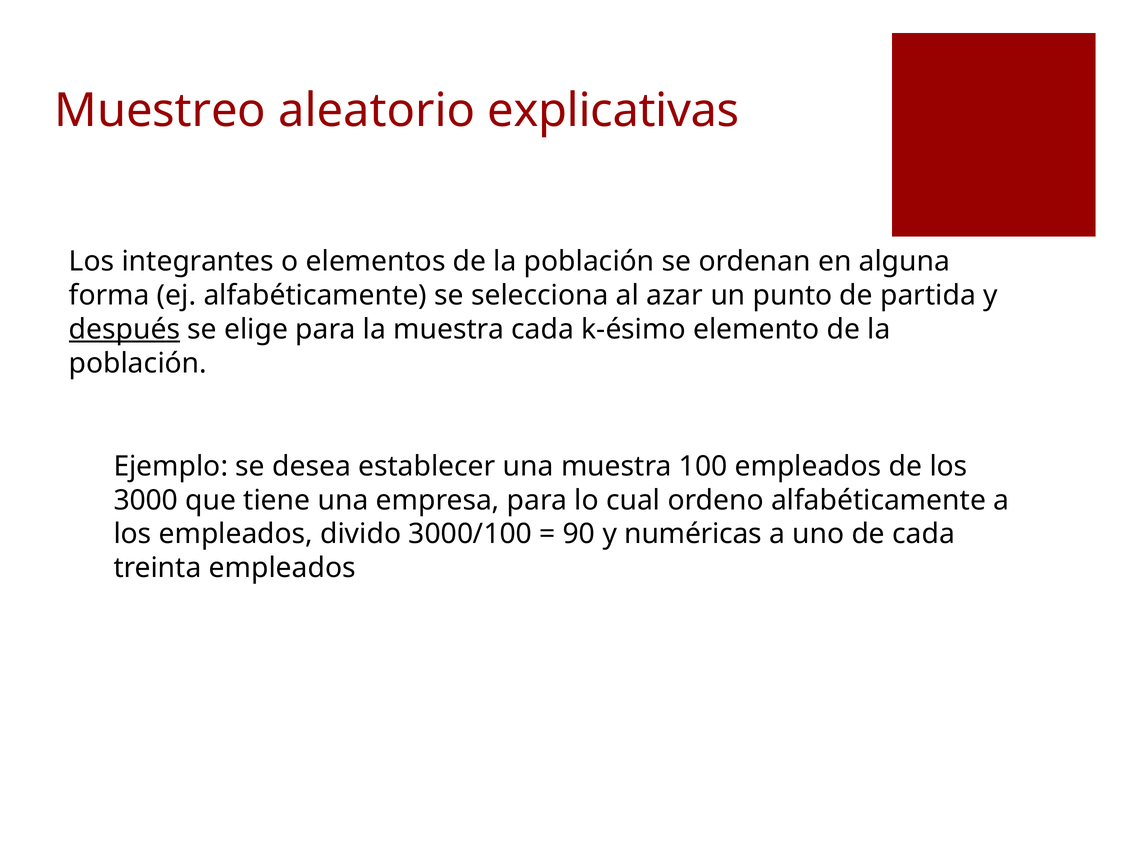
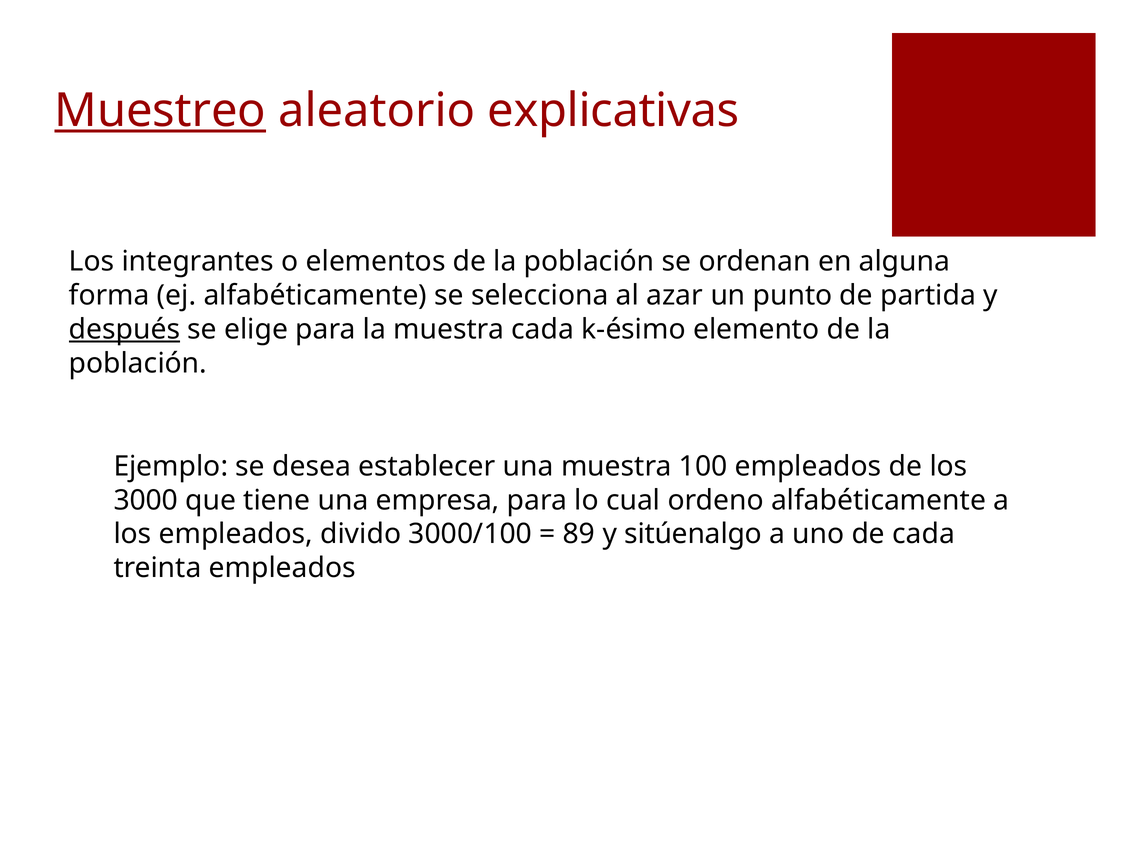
Muestreo underline: none -> present
90: 90 -> 89
numéricas: numéricas -> sitúenalgo
